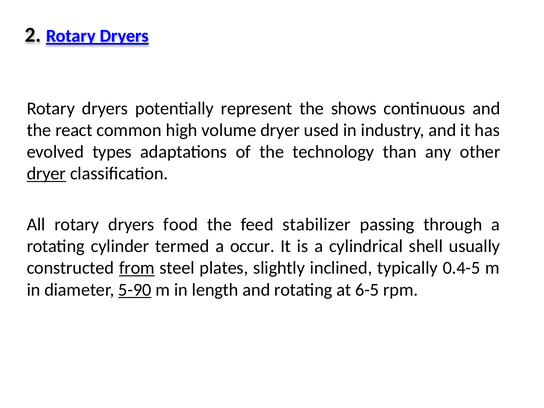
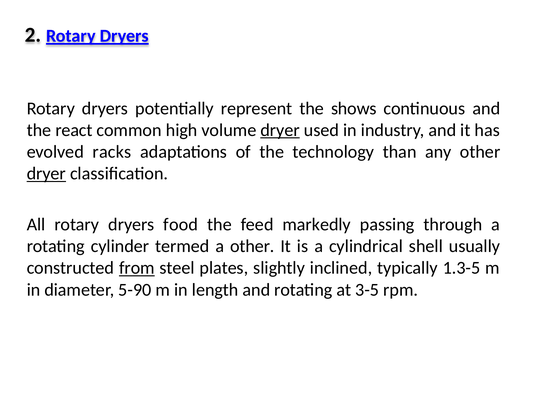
dryer at (280, 130) underline: none -> present
types: types -> racks
stabilizer: stabilizer -> markedly
a occur: occur -> other
0.4-5: 0.4-5 -> 1.3-5
5-90 underline: present -> none
6-5: 6-5 -> 3-5
